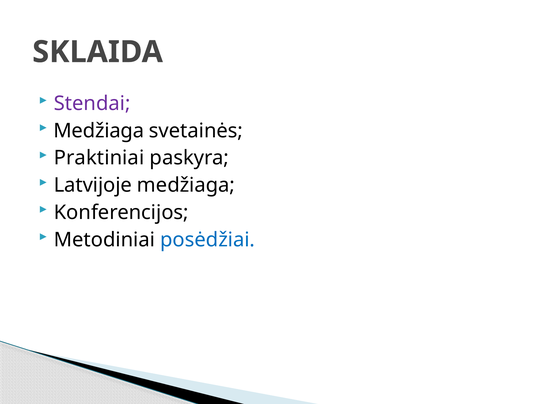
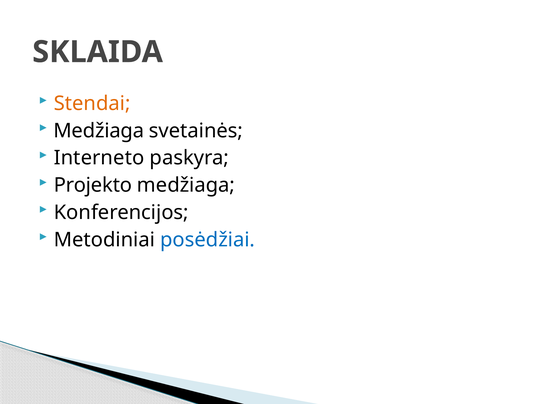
Stendai colour: purple -> orange
Praktiniai: Praktiniai -> Interneto
Latvijoje: Latvijoje -> Projekto
